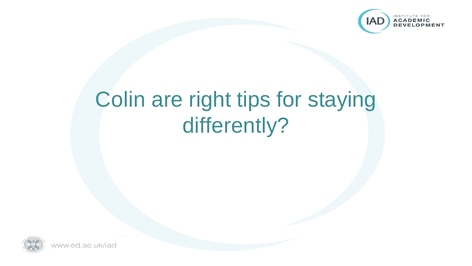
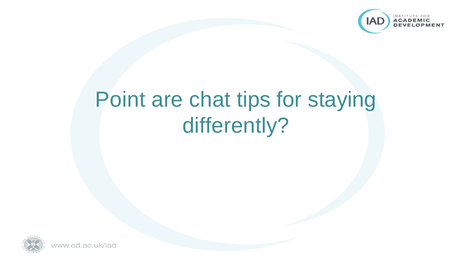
Colin: Colin -> Point
right: right -> chat
